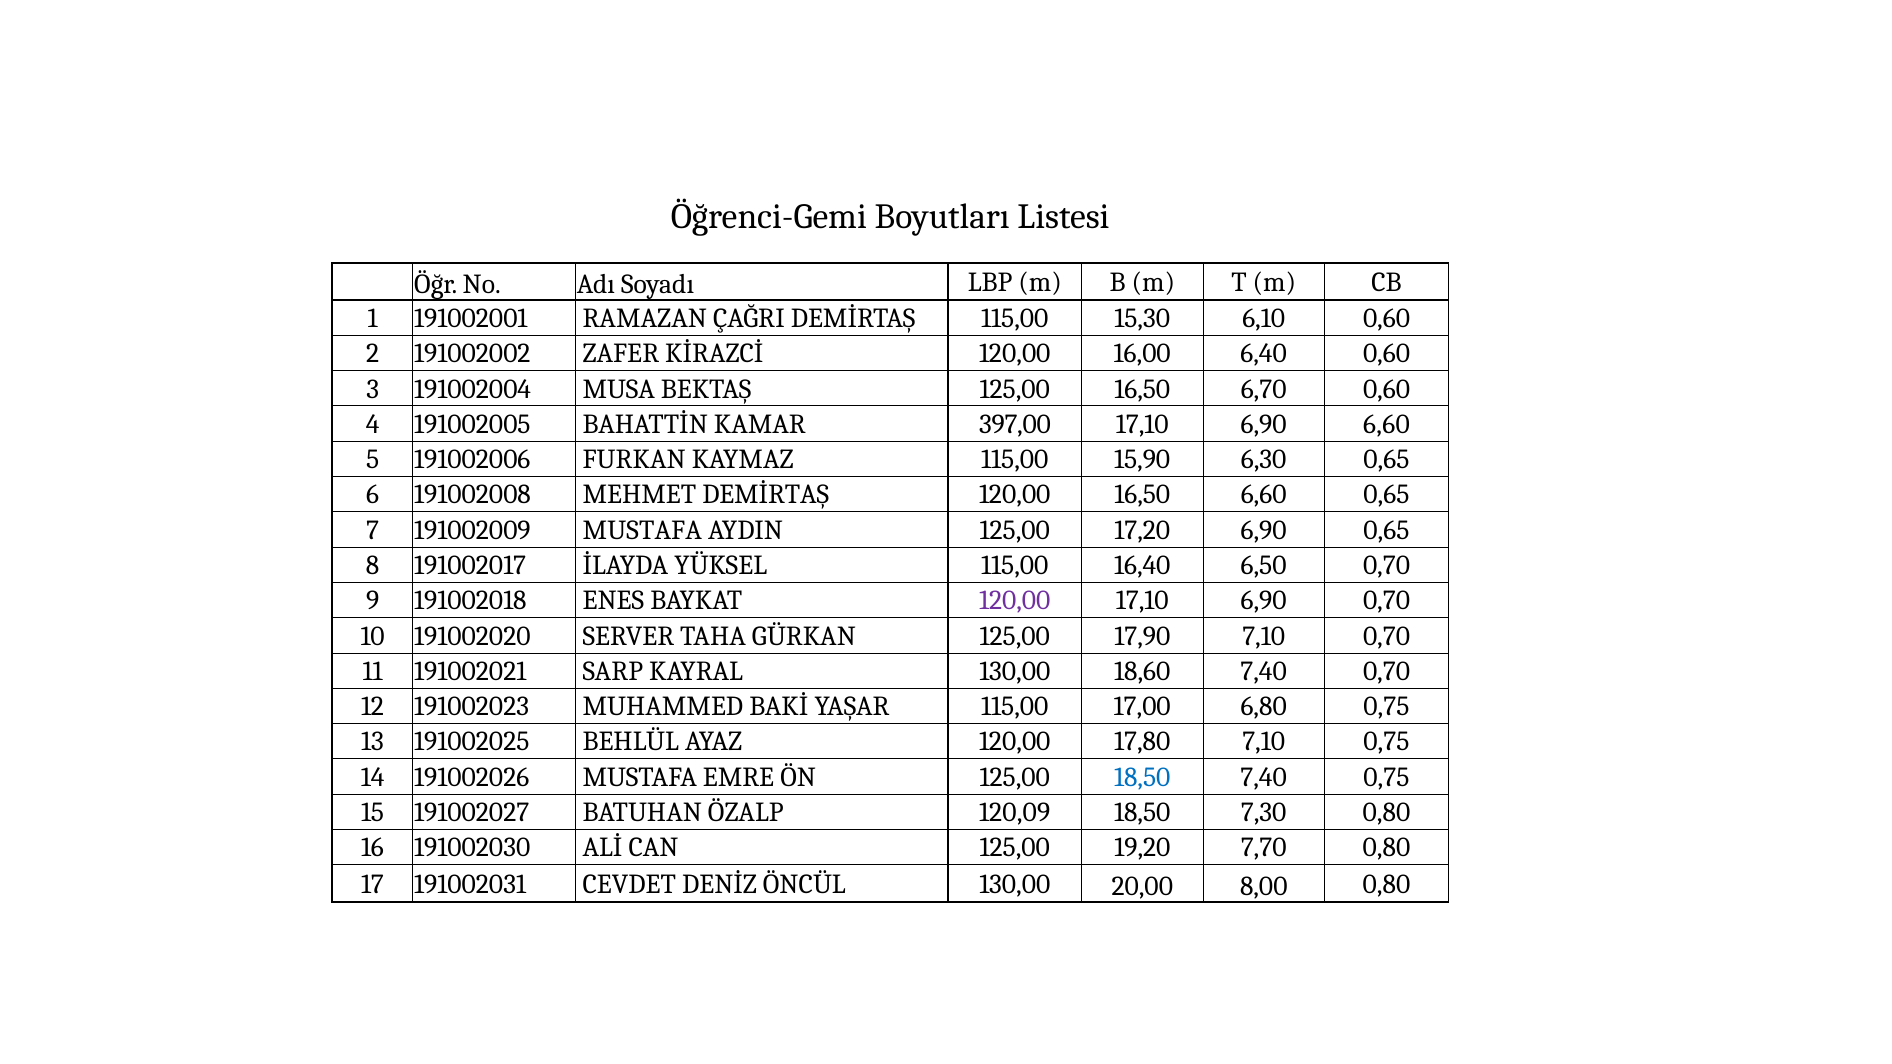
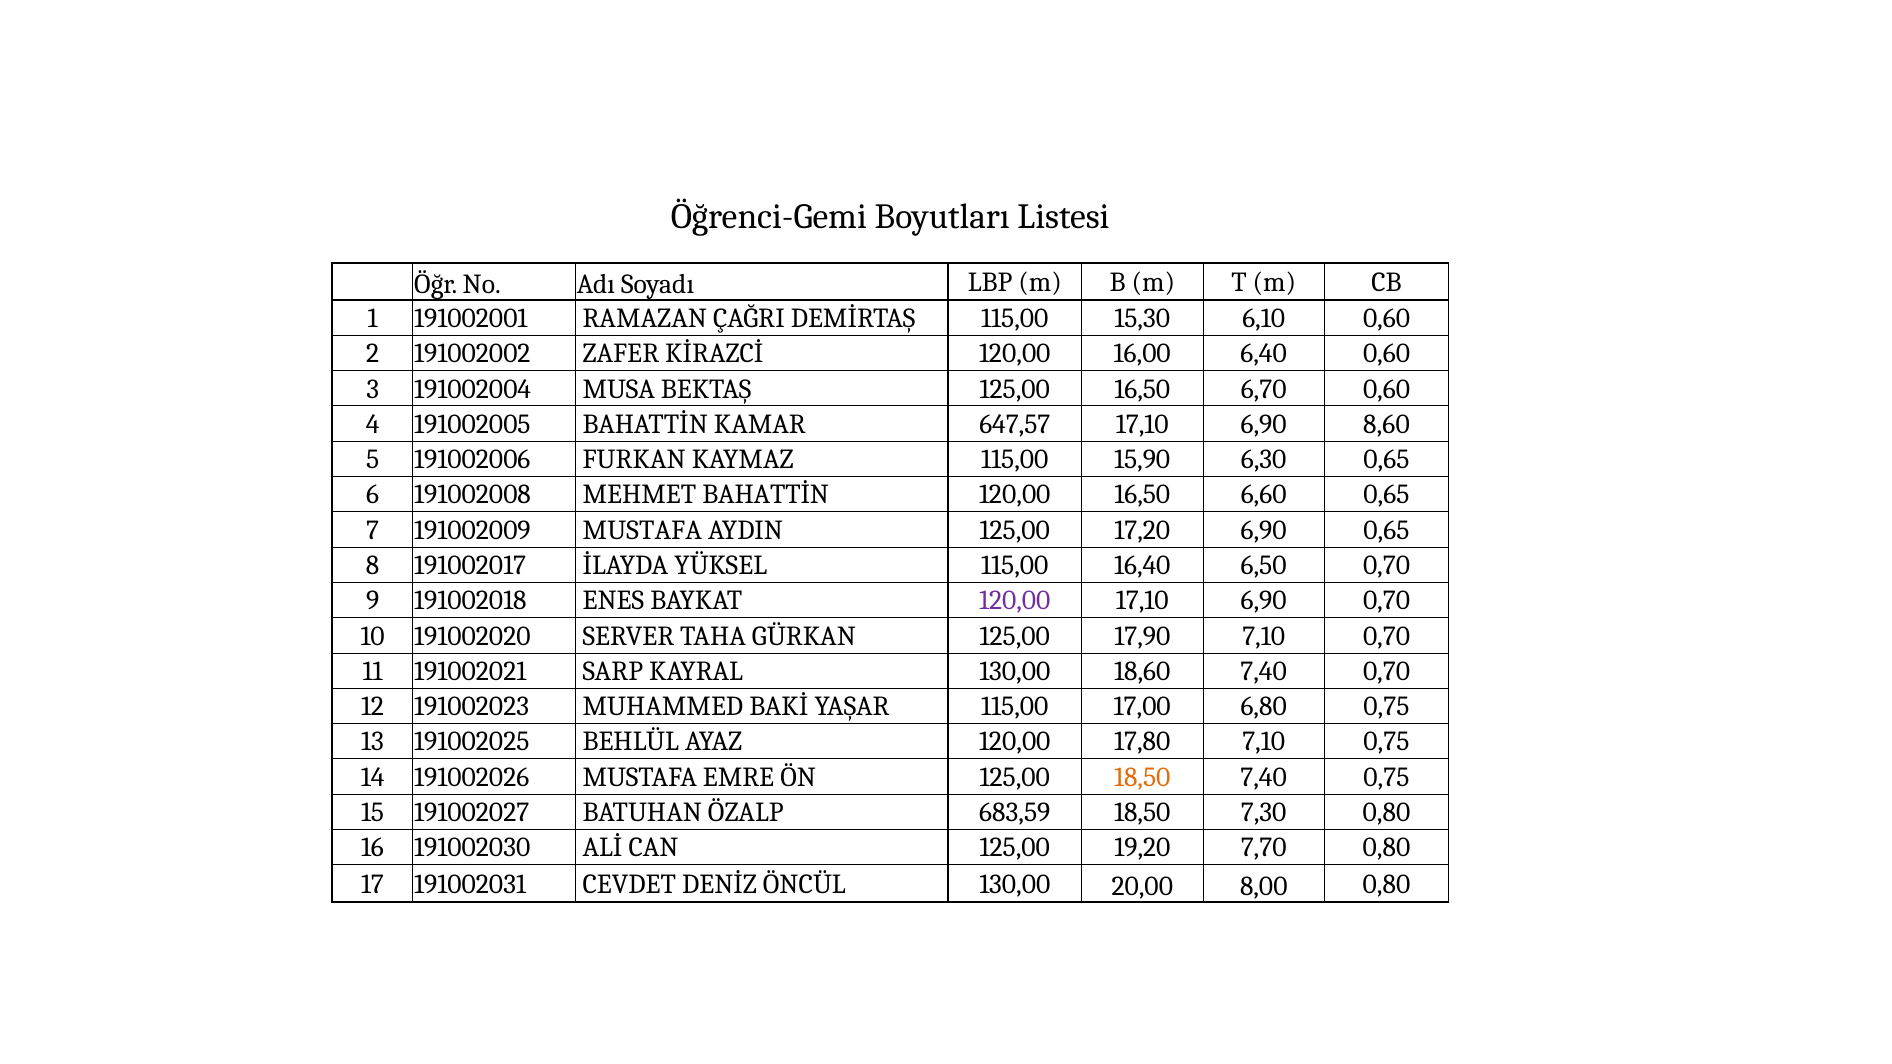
397,00: 397,00 -> 647,57
6,90 6,60: 6,60 -> 8,60
MEHMET DEMİRTAŞ: DEMİRTAŞ -> BAHATTİN
18,50 at (1142, 777) colour: blue -> orange
120,09: 120,09 -> 683,59
